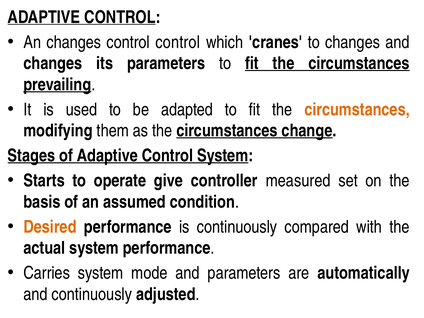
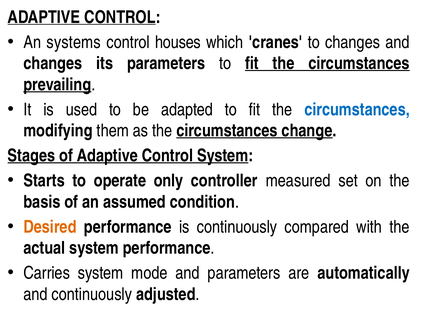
An changes: changes -> systems
control control: control -> houses
circumstances at (357, 110) colour: orange -> blue
give: give -> only
